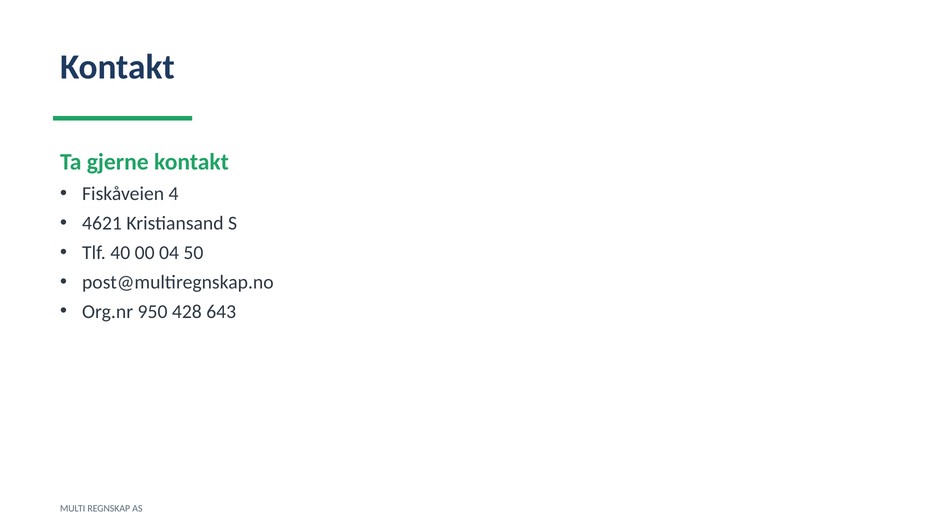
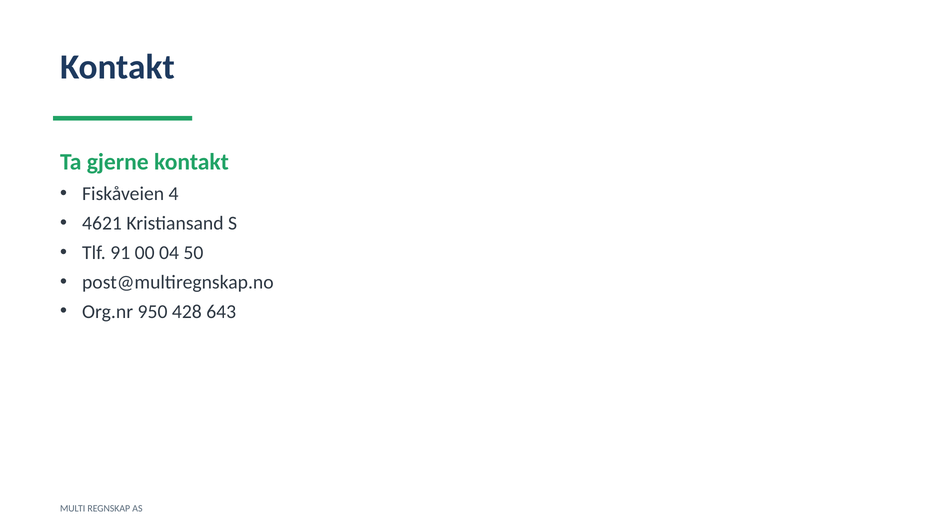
40: 40 -> 91
